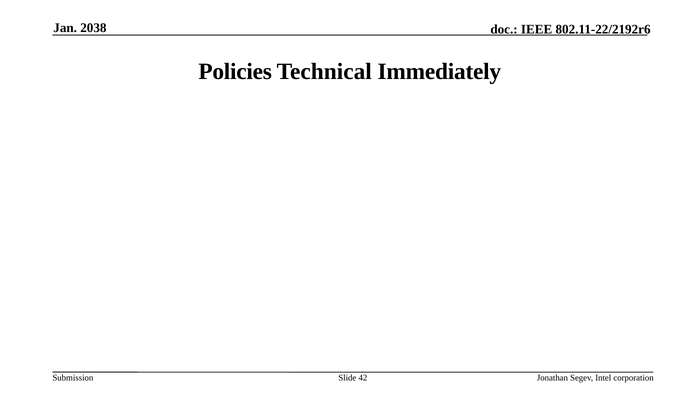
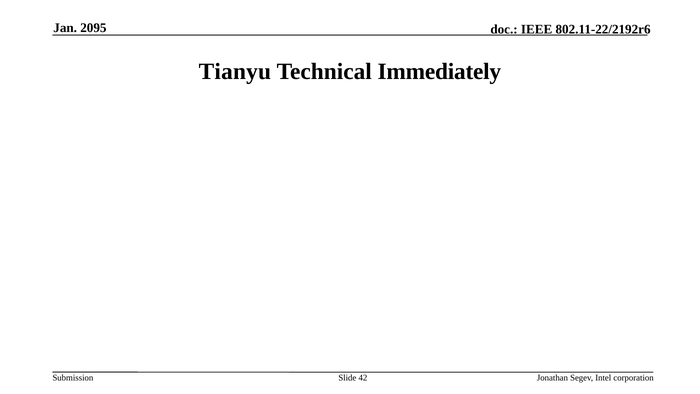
2038: 2038 -> 2095
Policies: Policies -> Tianyu
